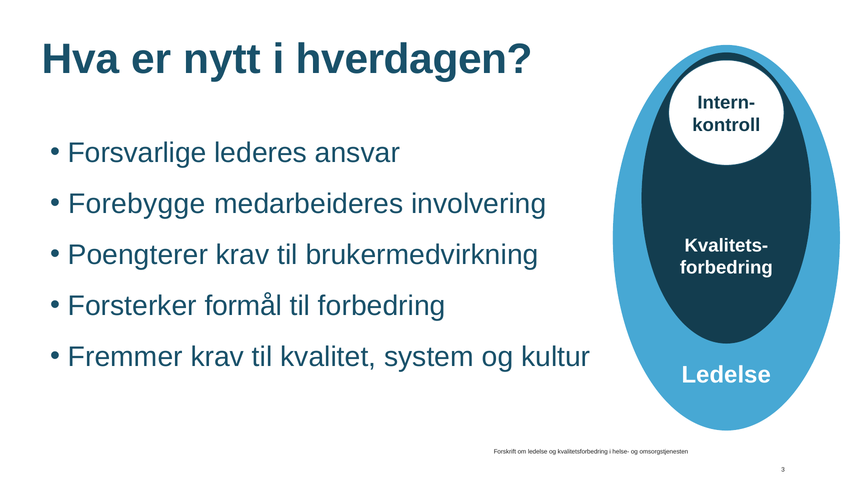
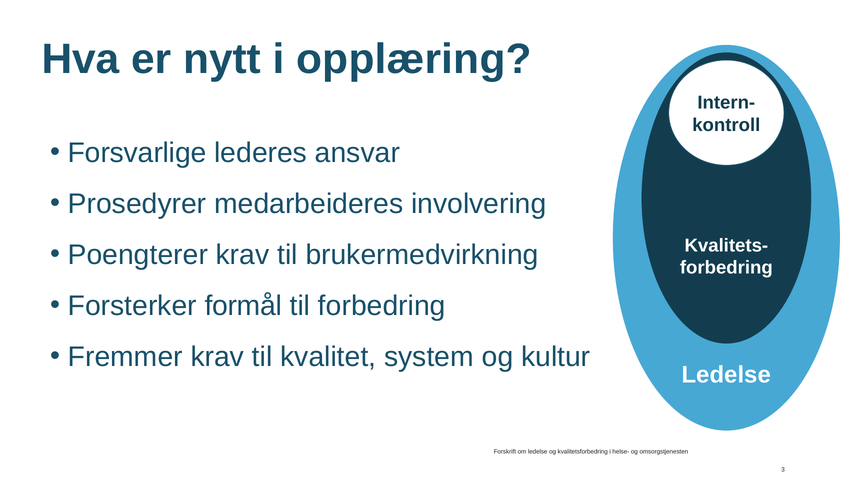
hverdagen: hverdagen -> opplæring
Forebygge: Forebygge -> Prosedyrer
